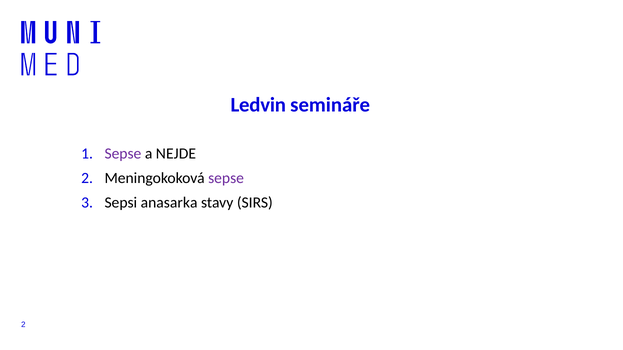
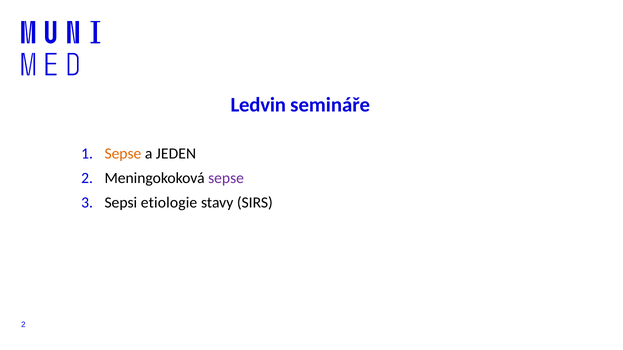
Sepse at (123, 154) colour: purple -> orange
NEJDE: NEJDE -> JEDEN
anasarka: anasarka -> etiologie
